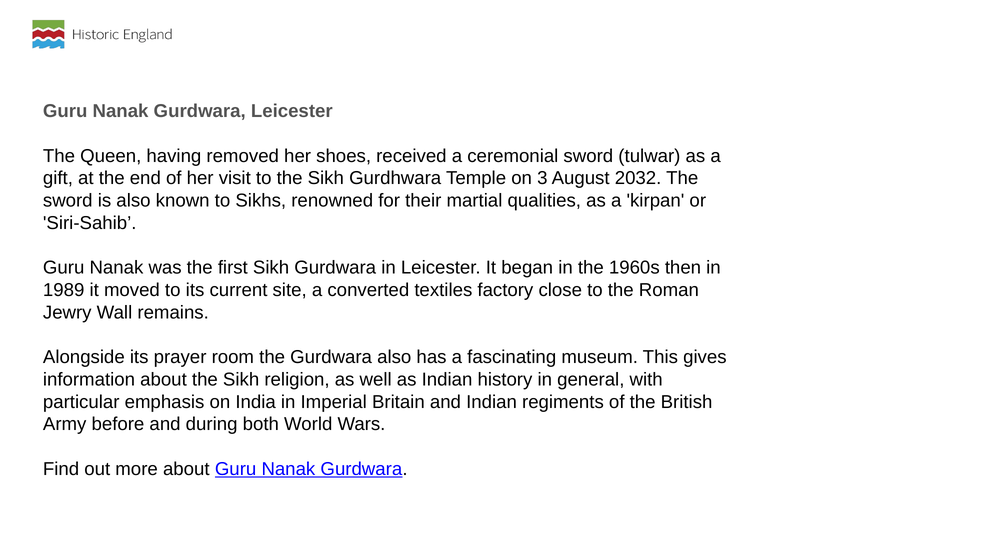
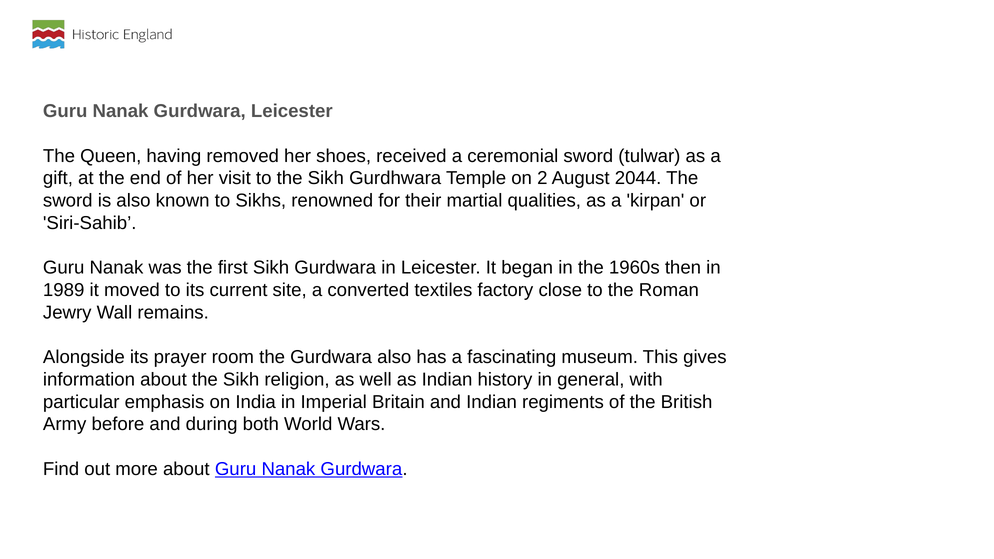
3: 3 -> 2
2032: 2032 -> 2044
